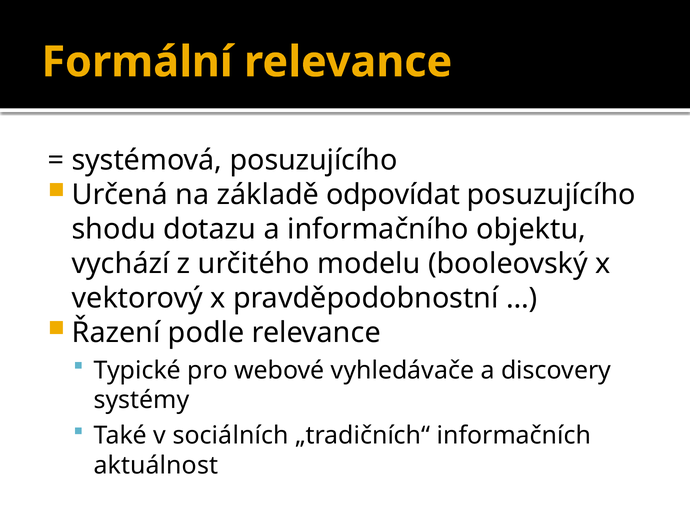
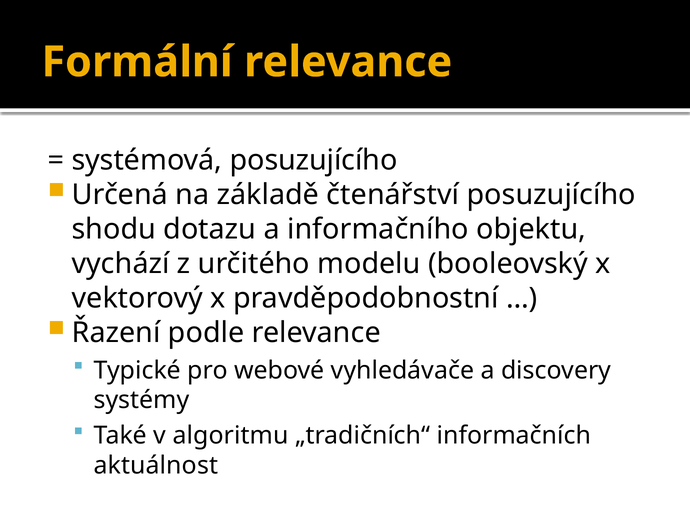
odpovídat: odpovídat -> čtenářství
sociálních: sociálních -> algoritmu
